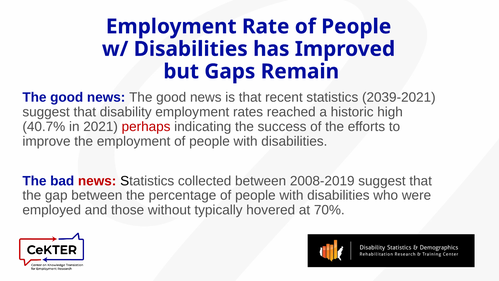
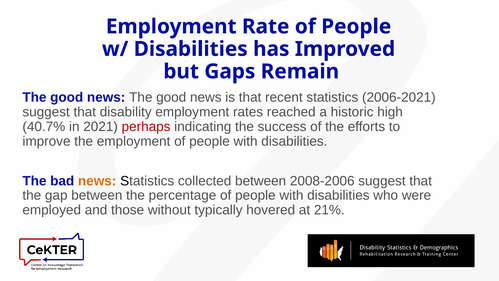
2039-2021: 2039-2021 -> 2006-2021
news at (97, 181) colour: red -> orange
2008-2019: 2008-2019 -> 2008-2006
70%: 70% -> 21%
